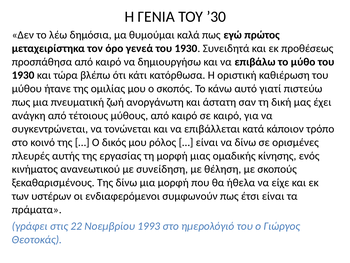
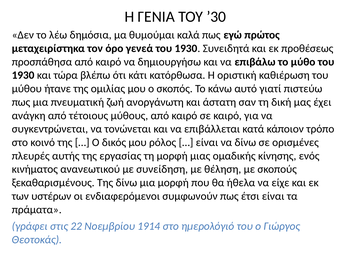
1993: 1993 -> 1914
